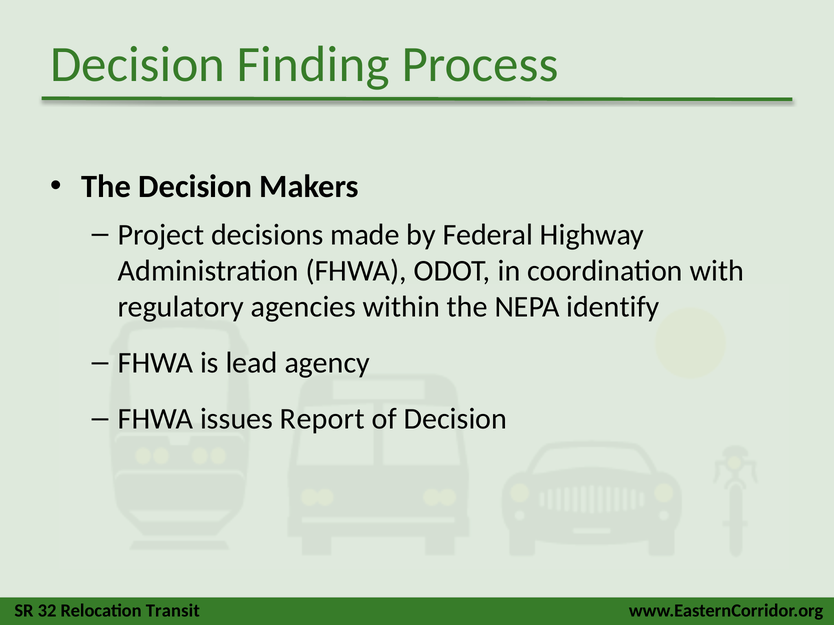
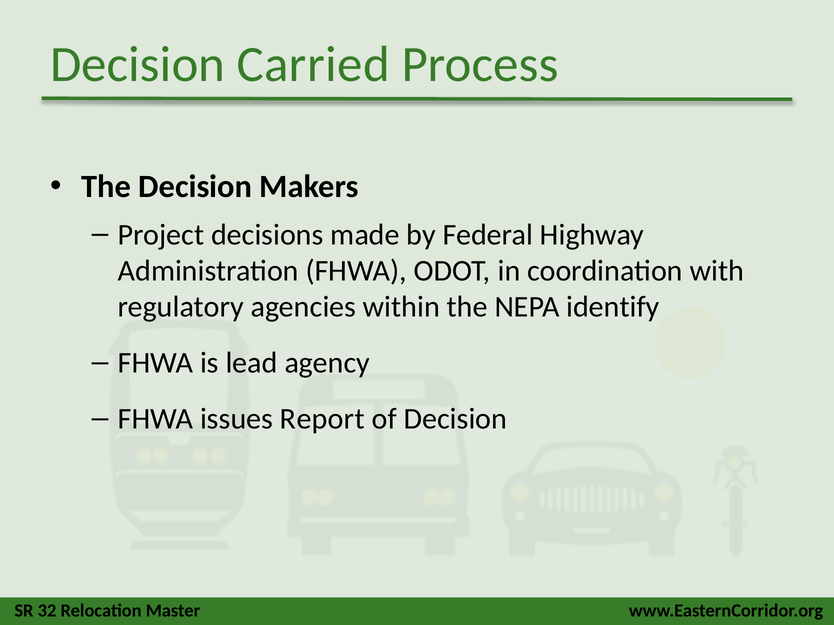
Finding: Finding -> Carried
Transit: Transit -> Master
